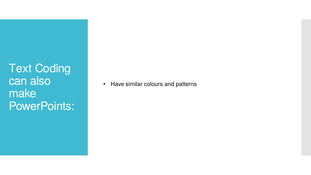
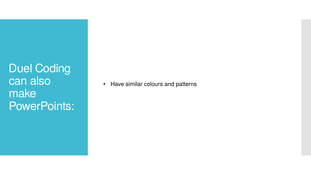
Text: Text -> Duel
